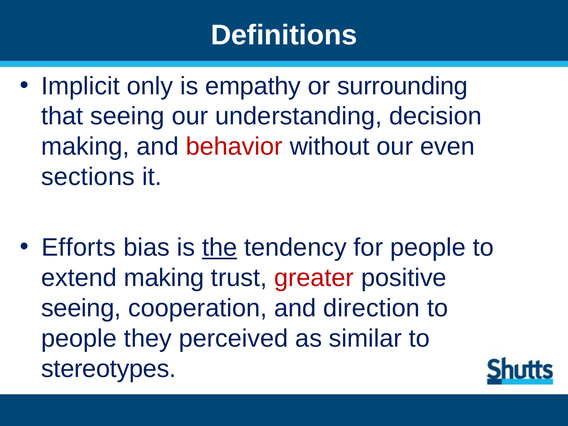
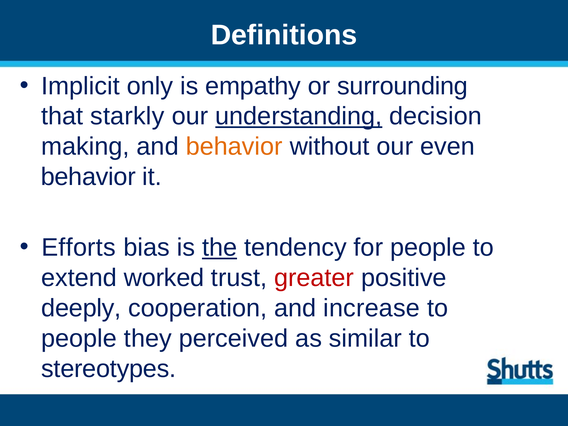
that seeing: seeing -> starkly
understanding underline: none -> present
behavior at (234, 147) colour: red -> orange
sections at (88, 177): sections -> behavior
extend making: making -> worked
seeing at (81, 308): seeing -> deeply
direction: direction -> increase
